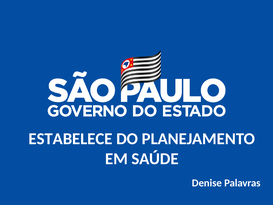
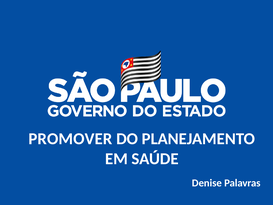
ESTABELECE: ESTABELECE -> PROMOVER
